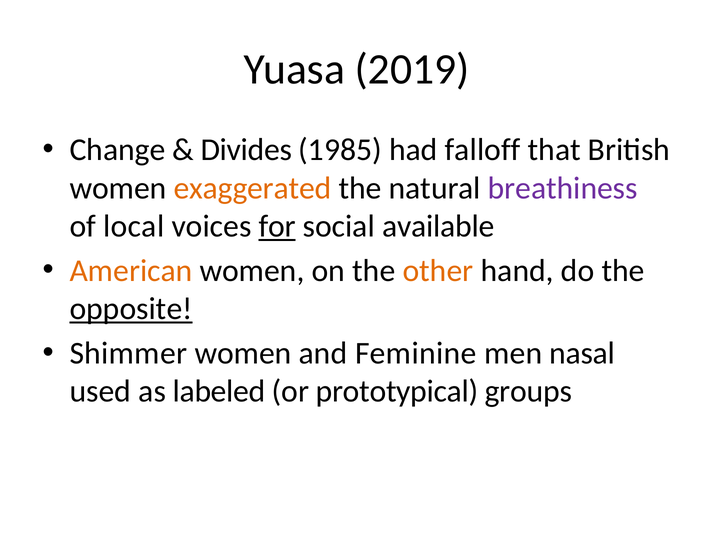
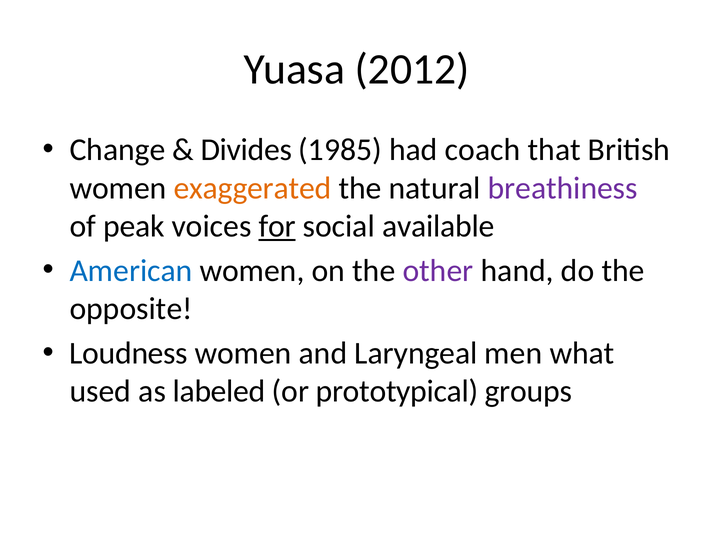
2019: 2019 -> 2012
falloff: falloff -> coach
local: local -> peak
American colour: orange -> blue
other colour: orange -> purple
opposite underline: present -> none
Shimmer: Shimmer -> Loudness
Feminine: Feminine -> Laryngeal
nasal: nasal -> what
